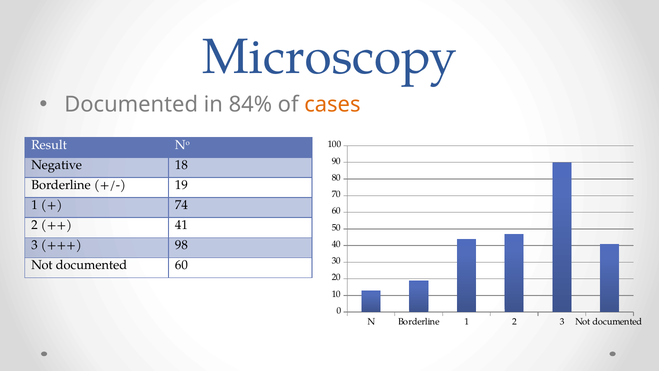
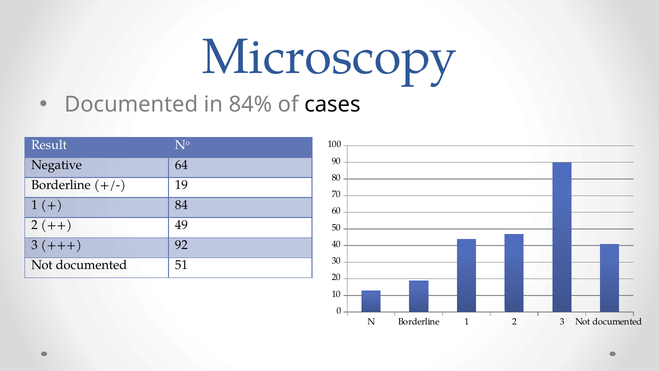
cases colour: orange -> black
18: 18 -> 64
74: 74 -> 84
41: 41 -> 49
98: 98 -> 92
documented 60: 60 -> 51
